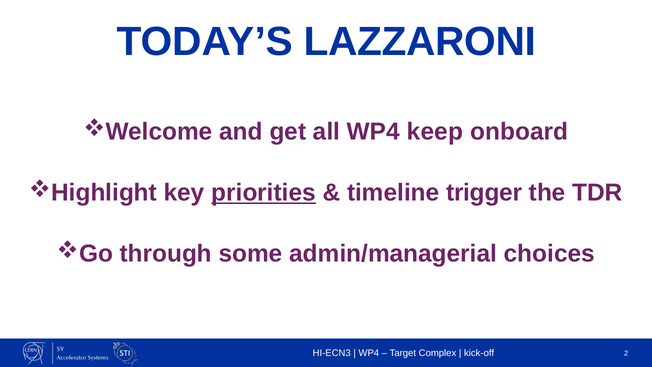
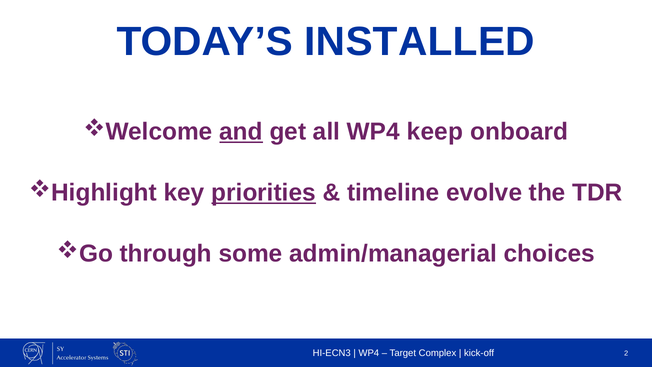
LAZZARONI: LAZZARONI -> INSTALLED
and underline: none -> present
trigger: trigger -> evolve
